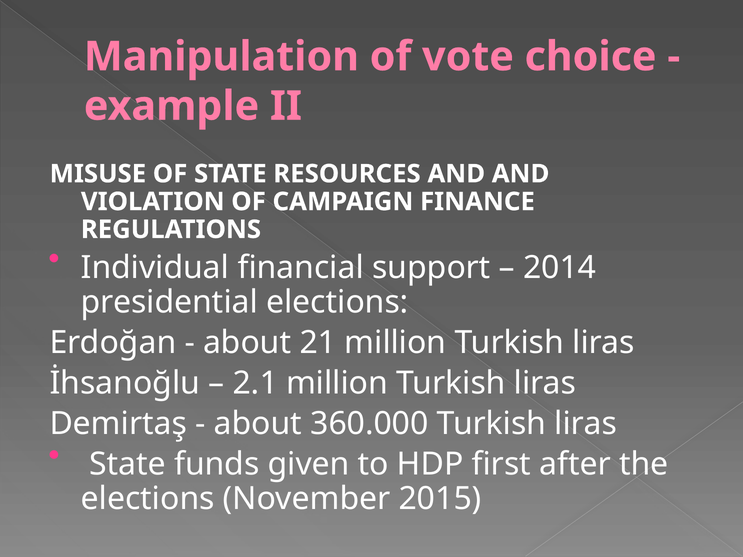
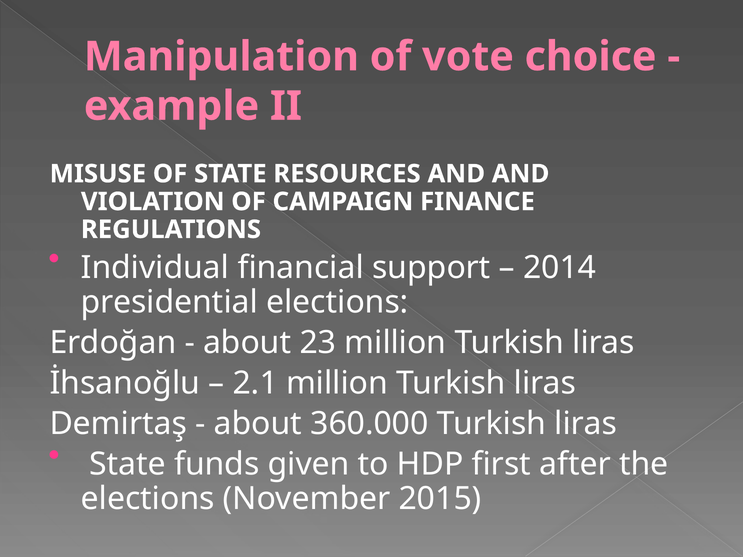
21: 21 -> 23
